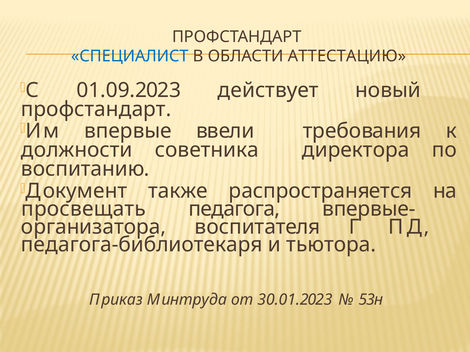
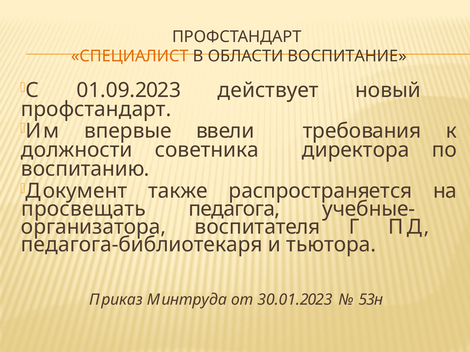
СПЕЦИАЛИСТ colour: blue -> orange
АТТЕСТАЦИЮ: АТТЕСТАЦИЮ -> ВОСПИТАНИЕ
впервые-: впервые- -> учебные-
